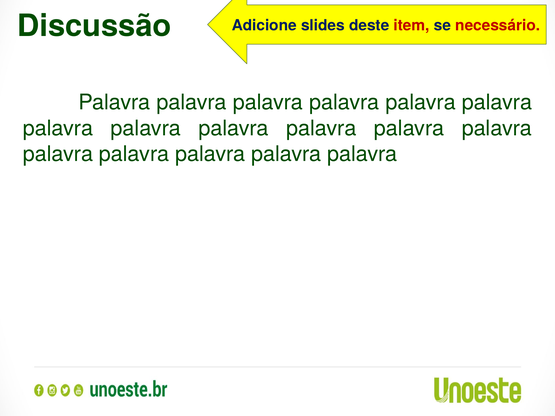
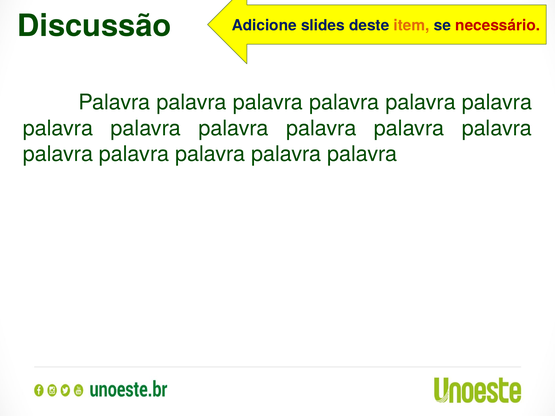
item colour: red -> orange
